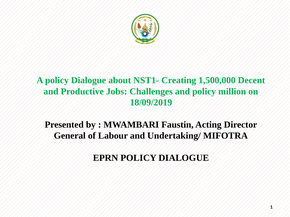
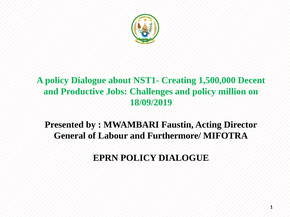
Undertaking/: Undertaking/ -> Furthermore/
